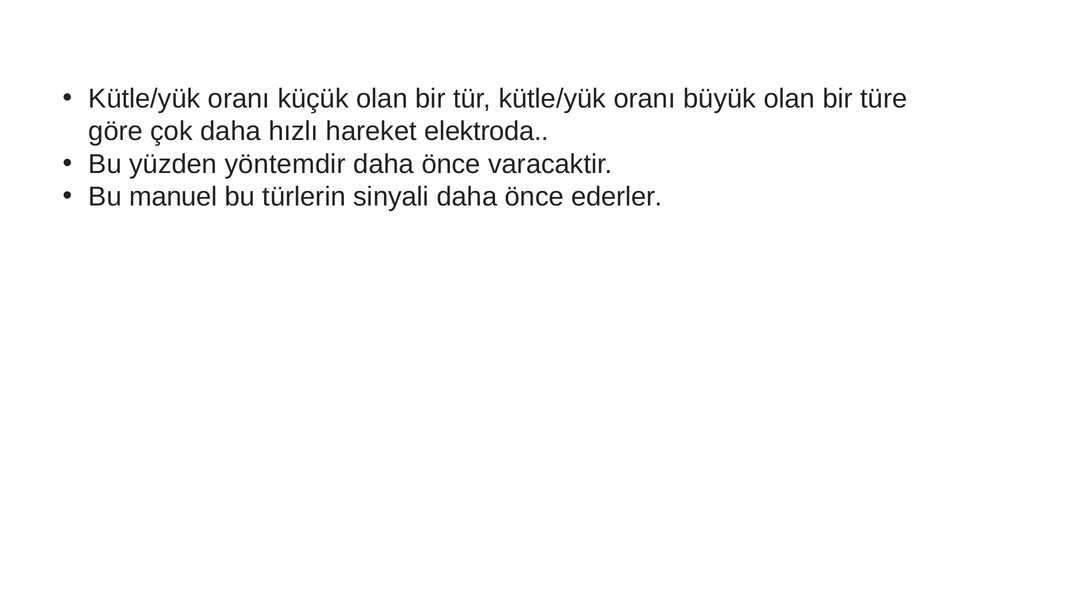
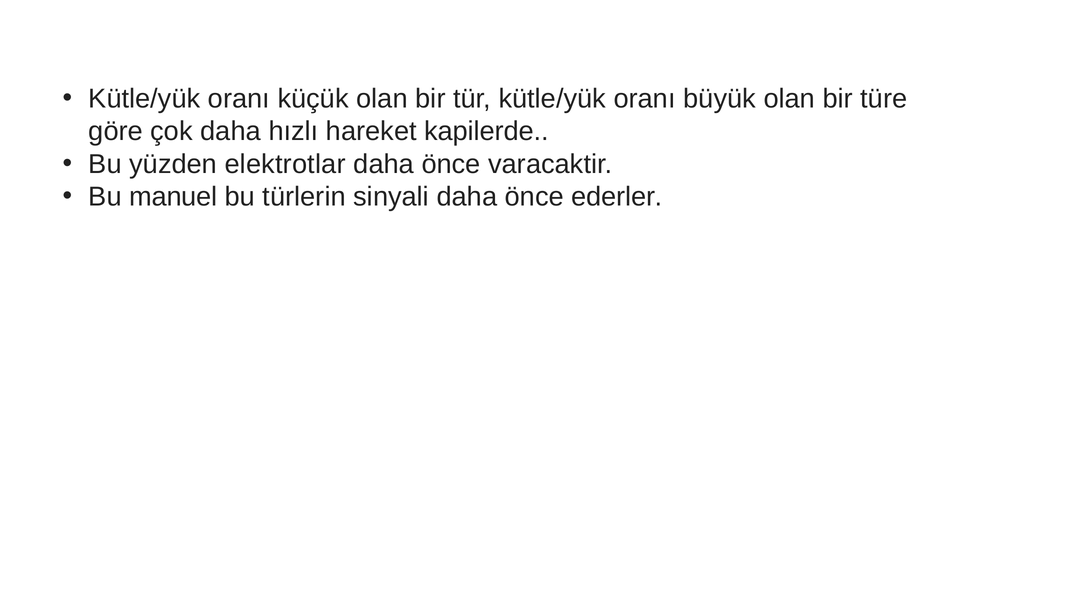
elektroda: elektroda -> kapilerde
yöntemdir: yöntemdir -> elektrotlar
